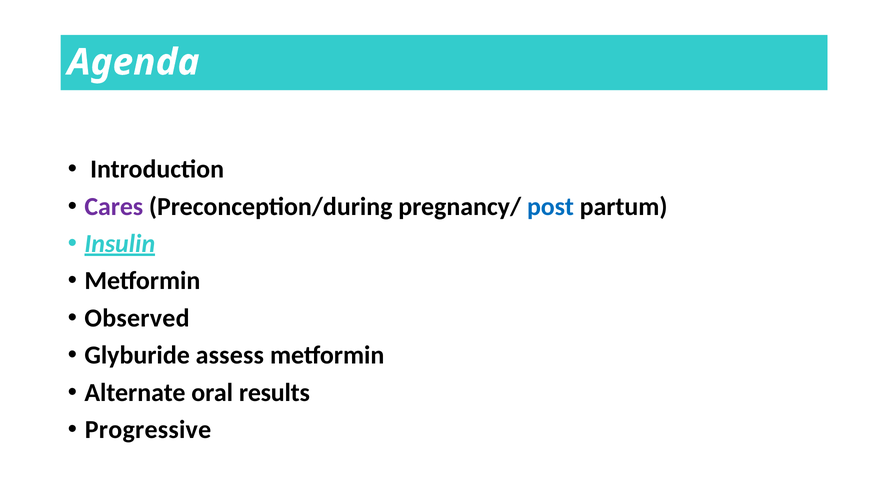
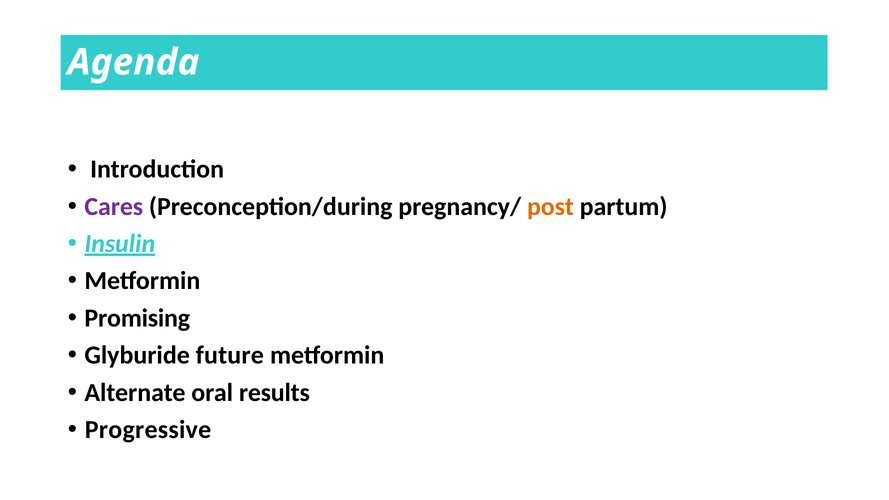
post colour: blue -> orange
Observed: Observed -> Promising
assess: assess -> future
